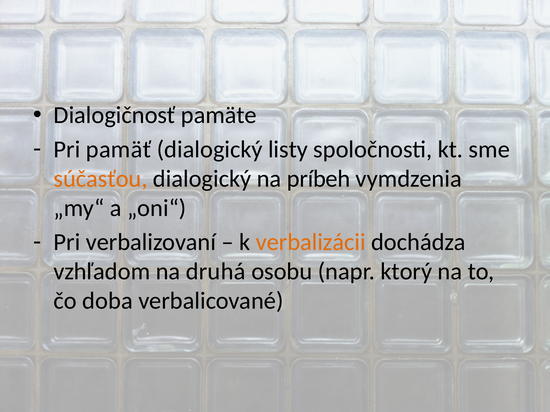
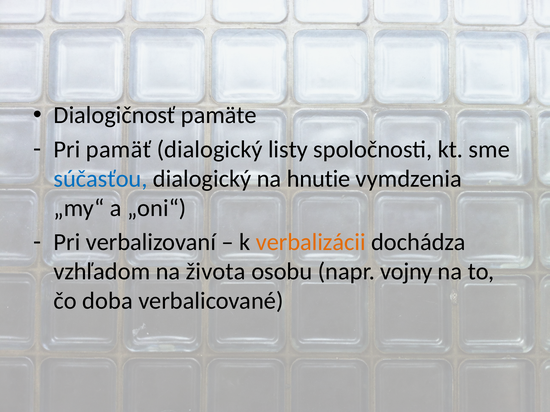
súčasťou colour: orange -> blue
príbeh: príbeh -> hnutie
druhá: druhá -> života
ktorý: ktorý -> vojny
